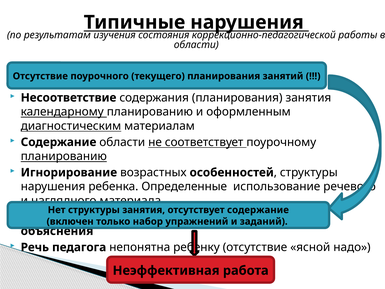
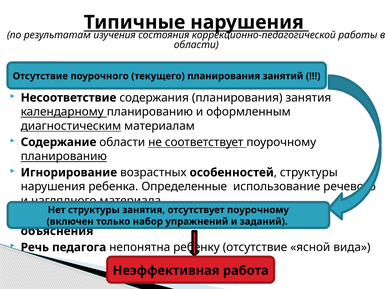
отсутствует содержание: содержание -> поурочному
надо: надо -> вида
